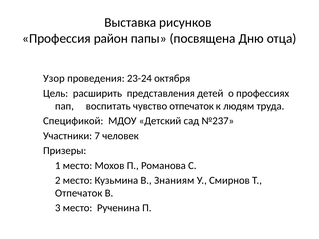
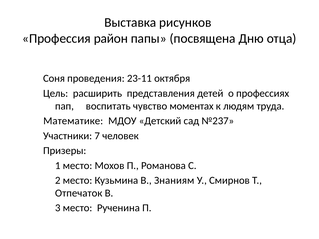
Узор: Узор -> Соня
23-24: 23-24 -> 23-11
чувство отпечаток: отпечаток -> моментах
Спецификой: Спецификой -> Математике
